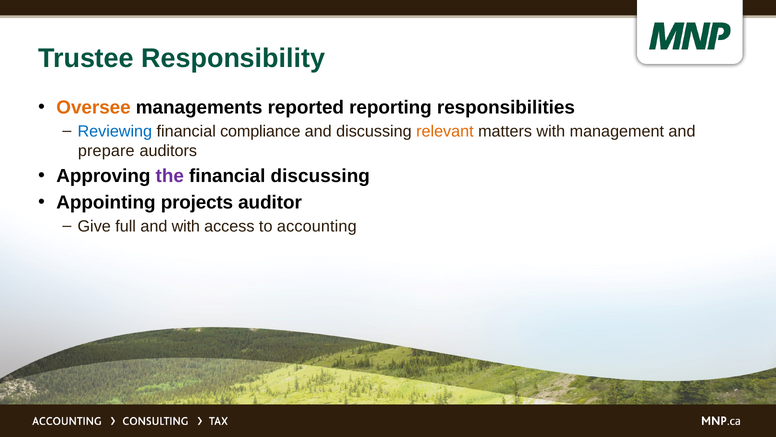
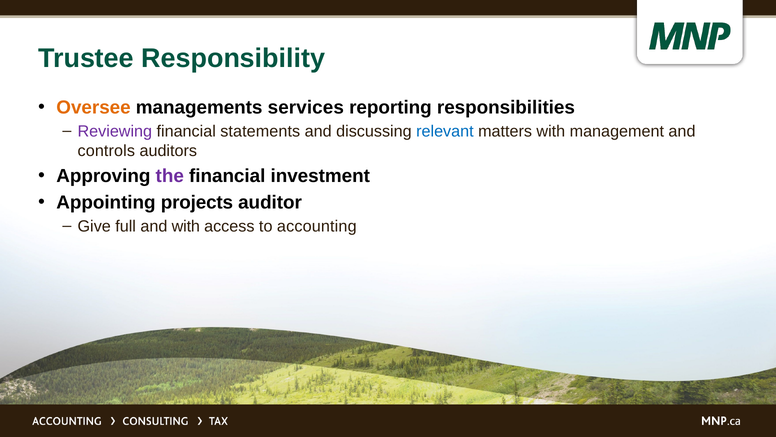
reported: reported -> services
Reviewing colour: blue -> purple
compliance: compliance -> statements
relevant colour: orange -> blue
prepare: prepare -> controls
financial discussing: discussing -> investment
